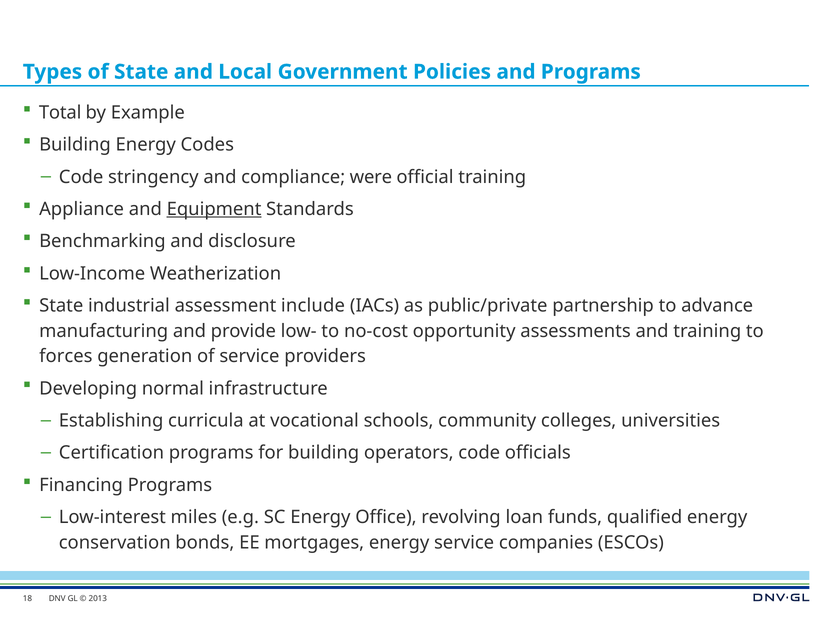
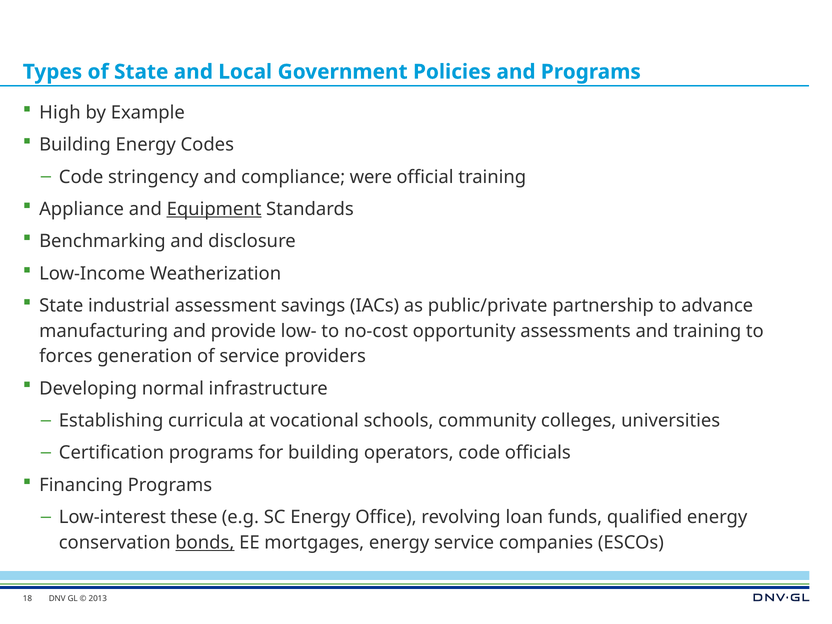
Total: Total -> High
include: include -> savings
miles: miles -> these
bonds underline: none -> present
